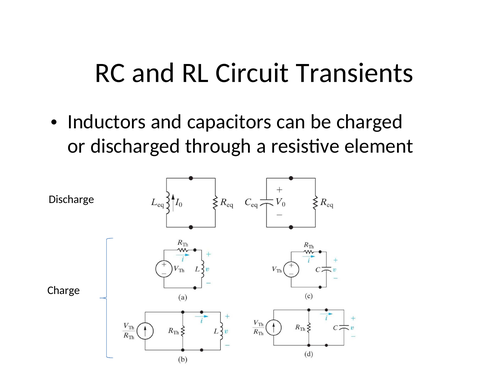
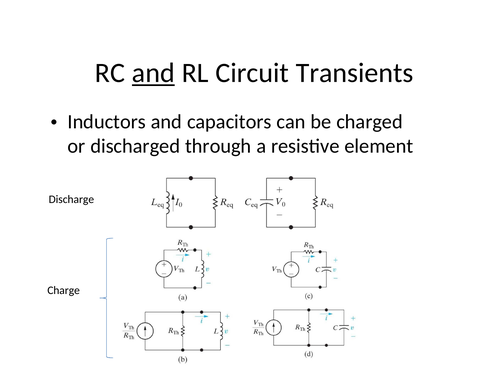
and at (153, 73) underline: none -> present
